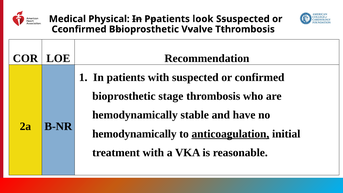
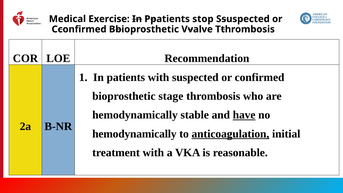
Physical: Physical -> Exercise
look: look -> stop
have underline: none -> present
